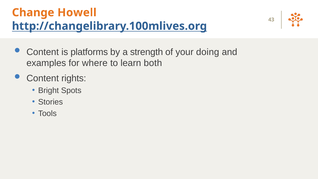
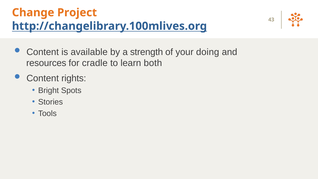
Howell: Howell -> Project
platforms: platforms -> available
examples: examples -> resources
where: where -> cradle
